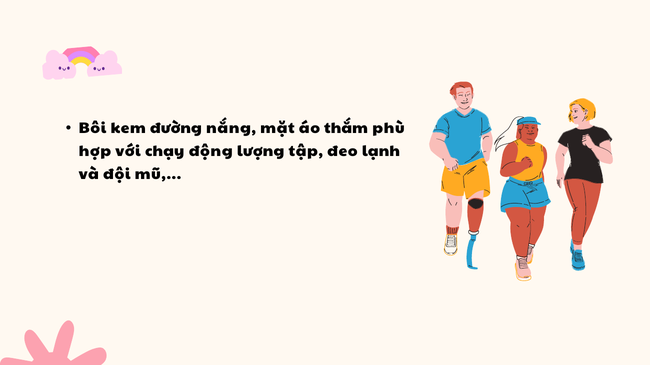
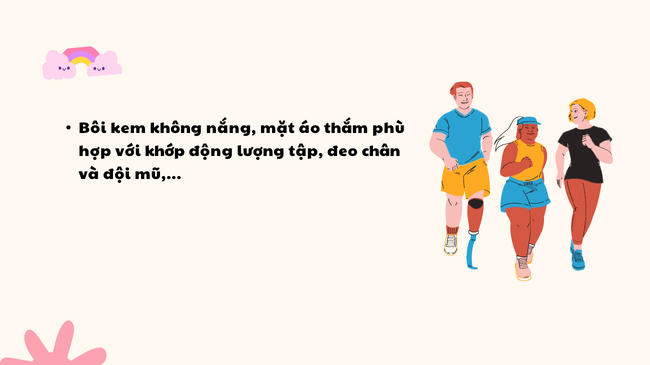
đường: đường -> không
chạy: chạy -> khớp
lạnh: lạnh -> chân
